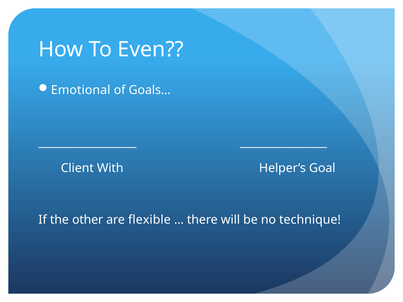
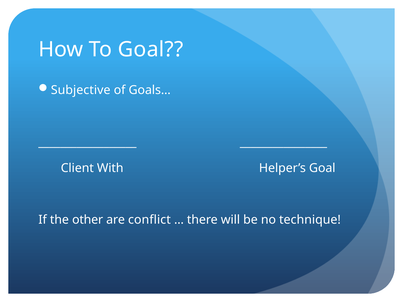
To Even: Even -> Goal
Emotional: Emotional -> Subjective
flexible: flexible -> conflict
